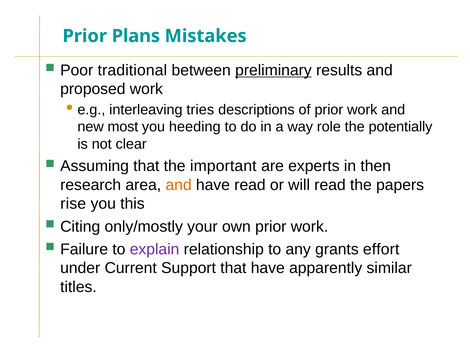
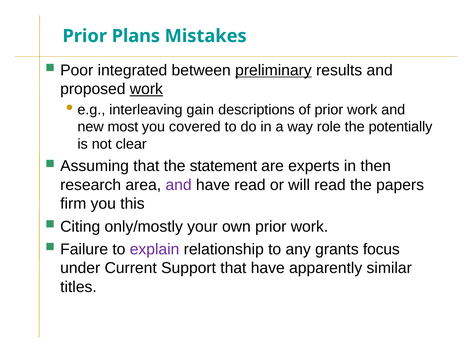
traditional: traditional -> integrated
work at (146, 89) underline: none -> present
tries: tries -> gain
heeding: heeding -> covered
important: important -> statement
and at (179, 185) colour: orange -> purple
rise: rise -> firm
effort: effort -> focus
